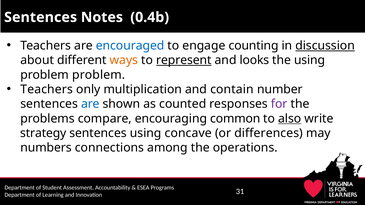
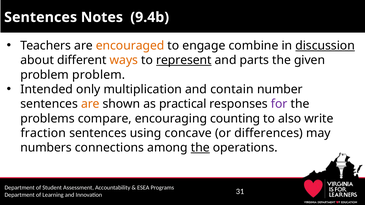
0.4b: 0.4b -> 9.4b
encouraged colour: blue -> orange
counting: counting -> combine
looks: looks -> parts
the using: using -> given
Teachers at (47, 90): Teachers -> Intended
are at (90, 104) colour: blue -> orange
counted: counted -> practical
common: common -> counting
also underline: present -> none
strategy: strategy -> fraction
the at (200, 148) underline: none -> present
